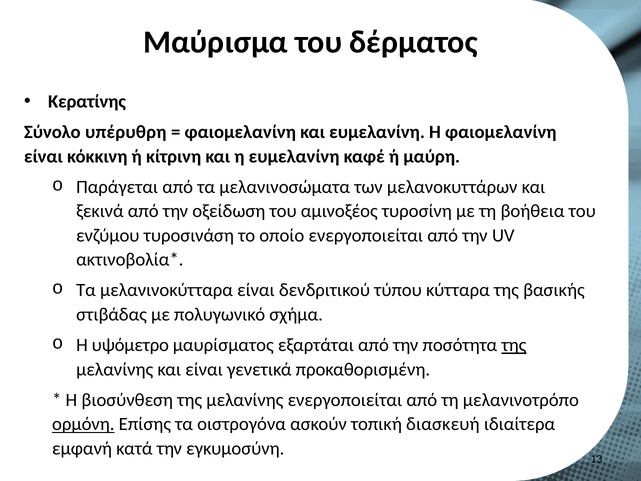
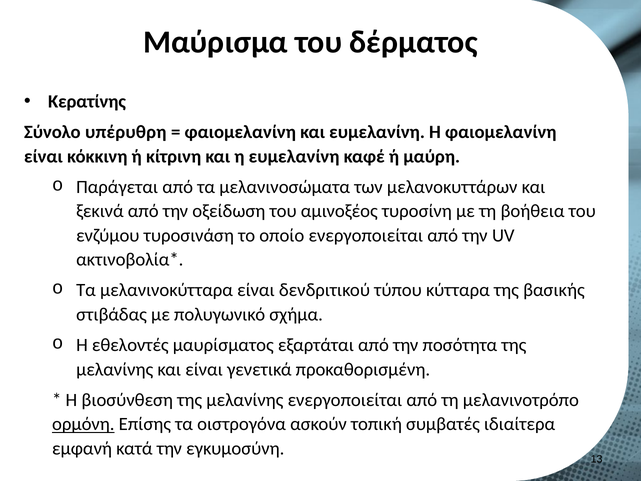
υψόμετρο: υψόμετρο -> εθελοντές
της at (514, 345) underline: present -> none
διασκευή: διασκευή -> συμβατές
